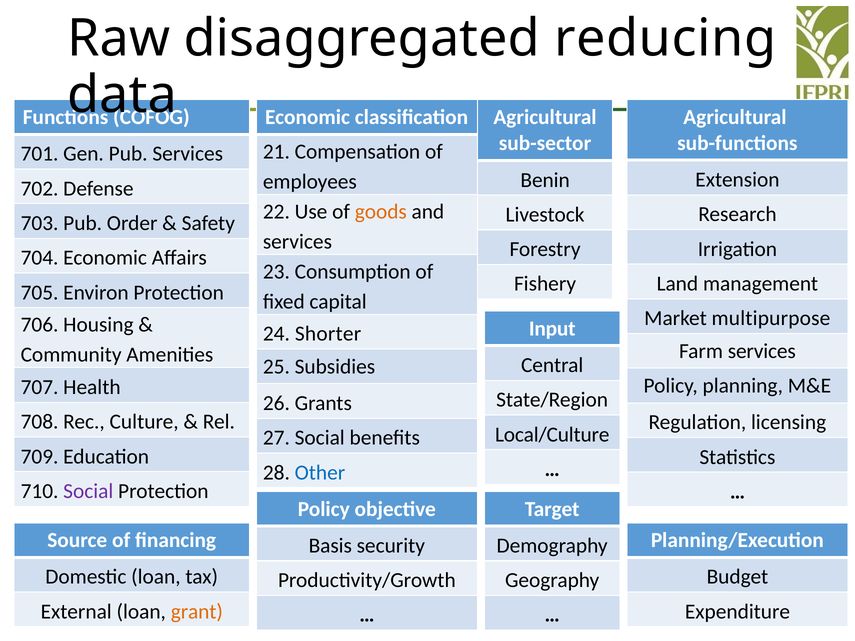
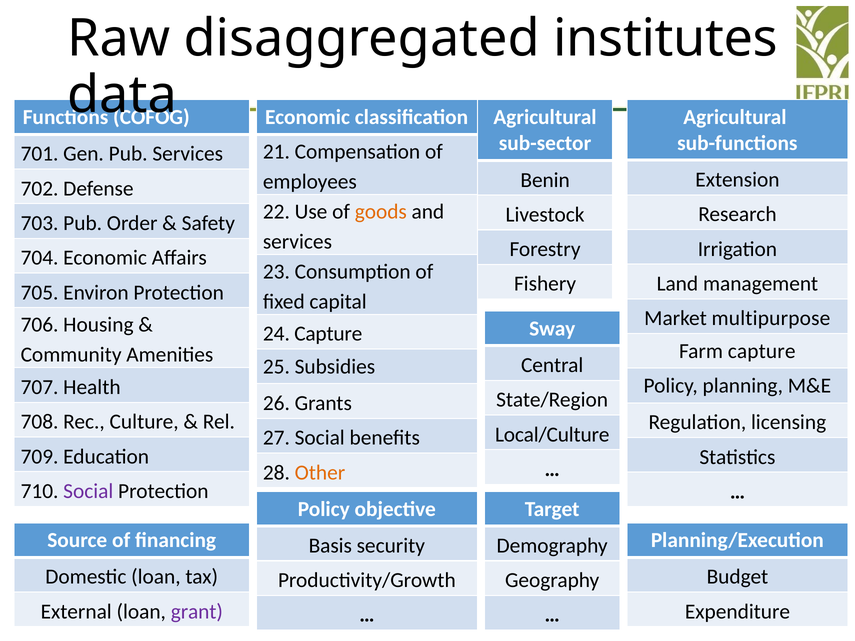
reducing: reducing -> institutes
Input: Input -> Sway
24 Shorter: Shorter -> Capture
Farm services: services -> capture
Other colour: blue -> orange
grant colour: orange -> purple
